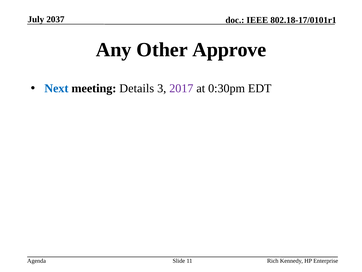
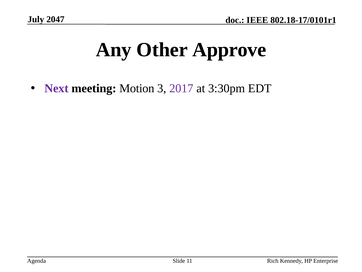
2037: 2037 -> 2047
Next colour: blue -> purple
Details: Details -> Motion
0:30pm: 0:30pm -> 3:30pm
